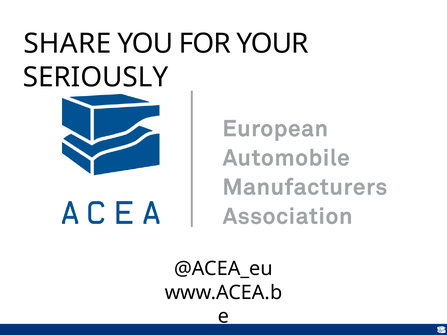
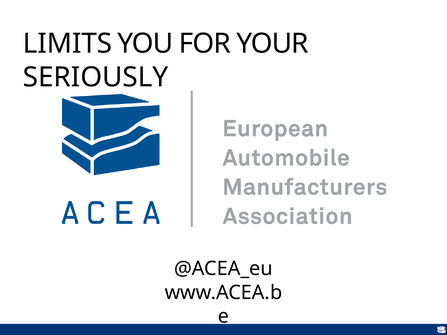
SHARE: SHARE -> LIMITS
